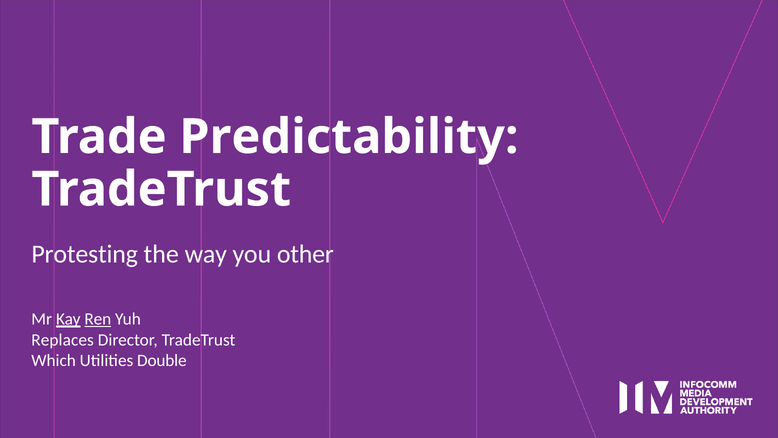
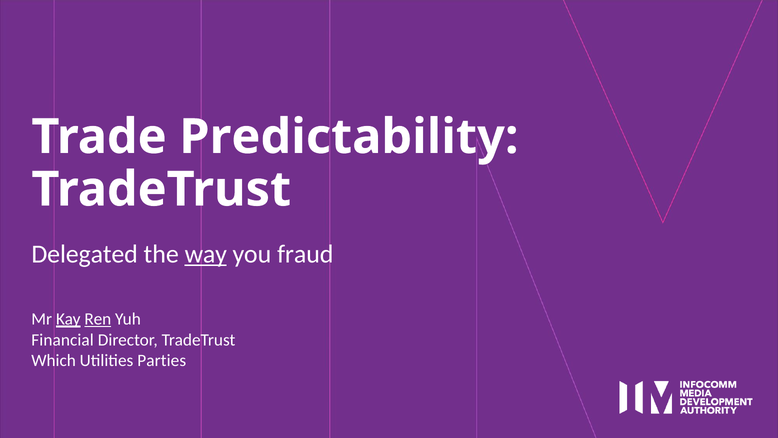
Protesting: Protesting -> Delegated
way underline: none -> present
other: other -> fraud
Replaces: Replaces -> Financial
Double: Double -> Parties
